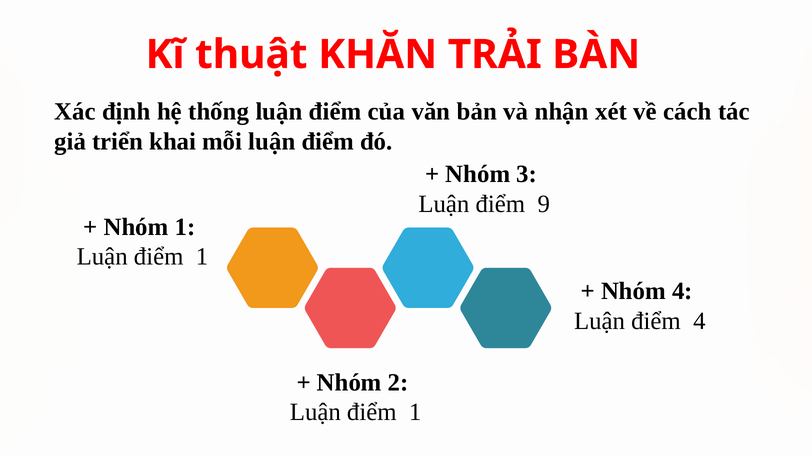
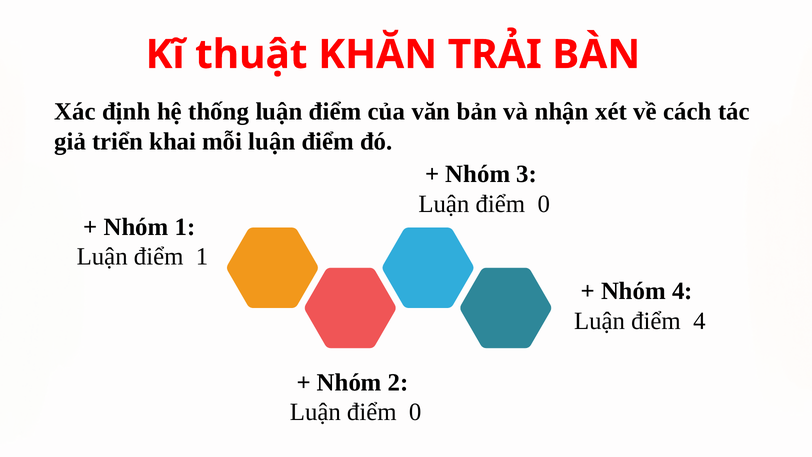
9 at (544, 204): 9 -> 0
1 at (415, 412): 1 -> 0
